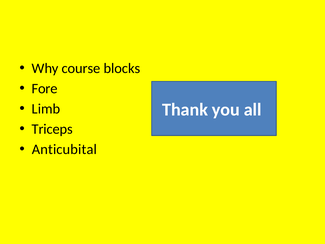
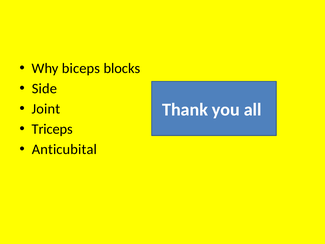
course: course -> biceps
Fore: Fore -> Side
Limb: Limb -> Joint
